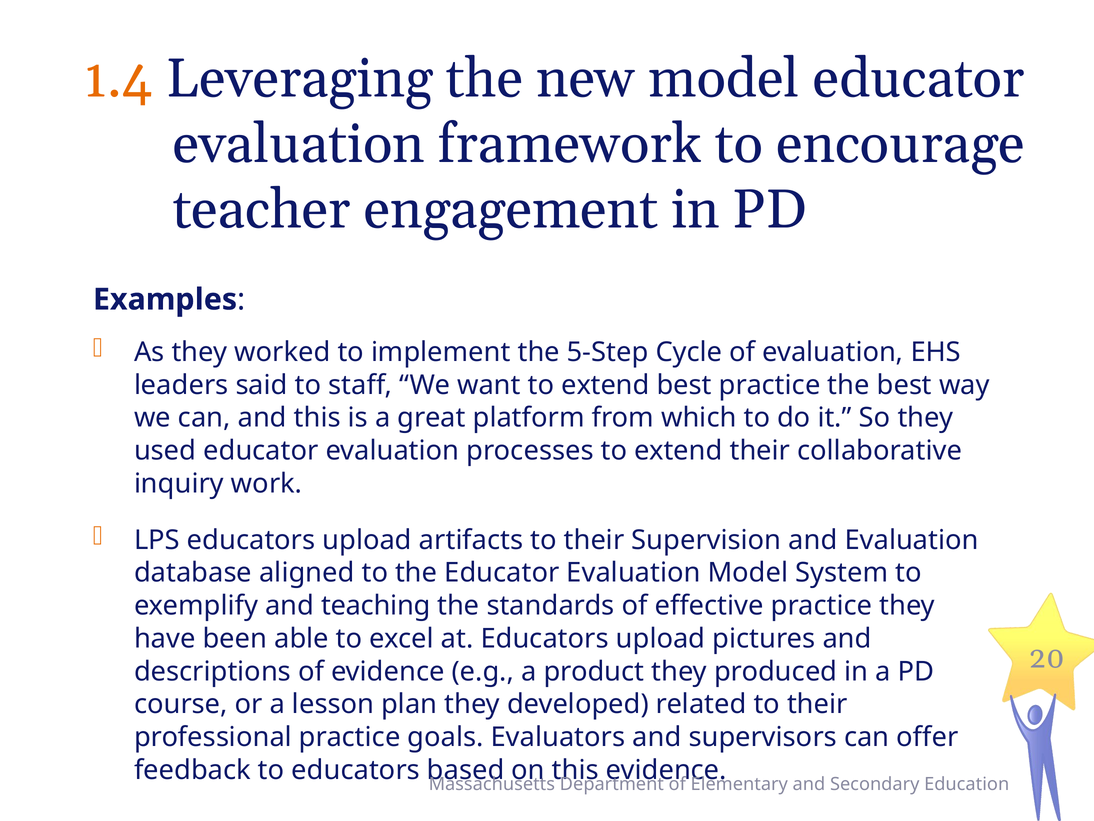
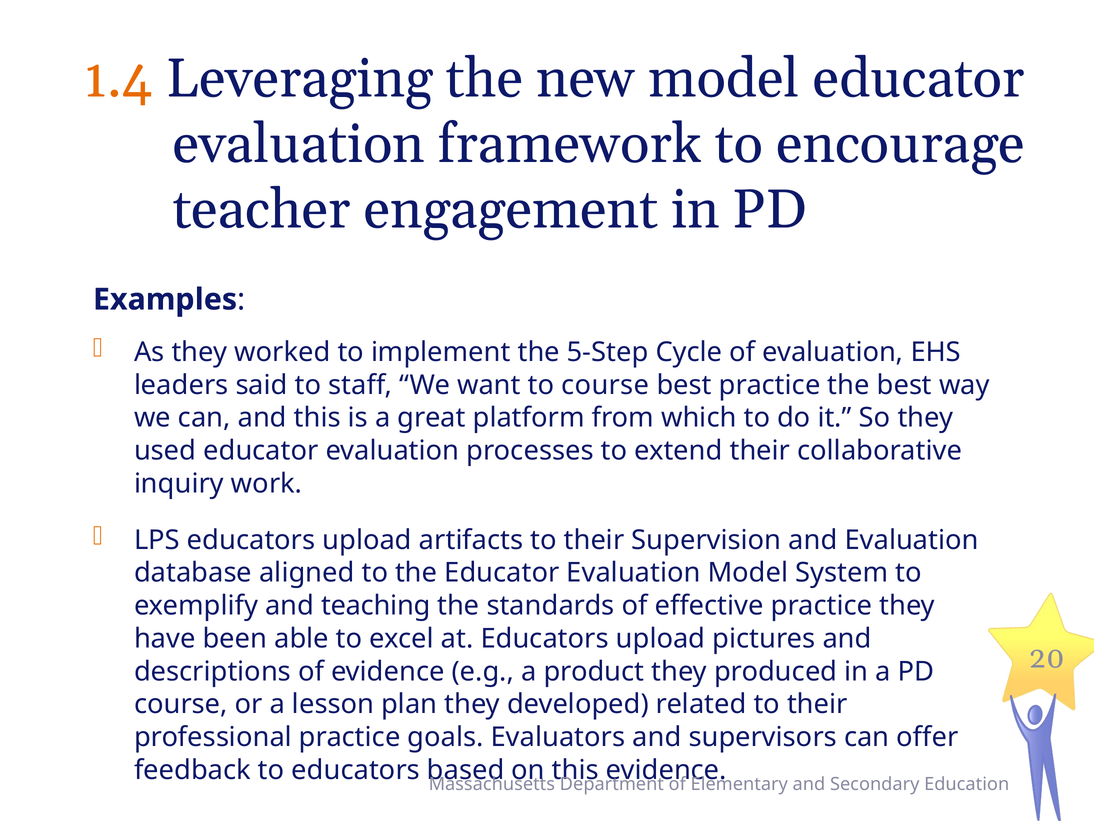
want to extend: extend -> course
